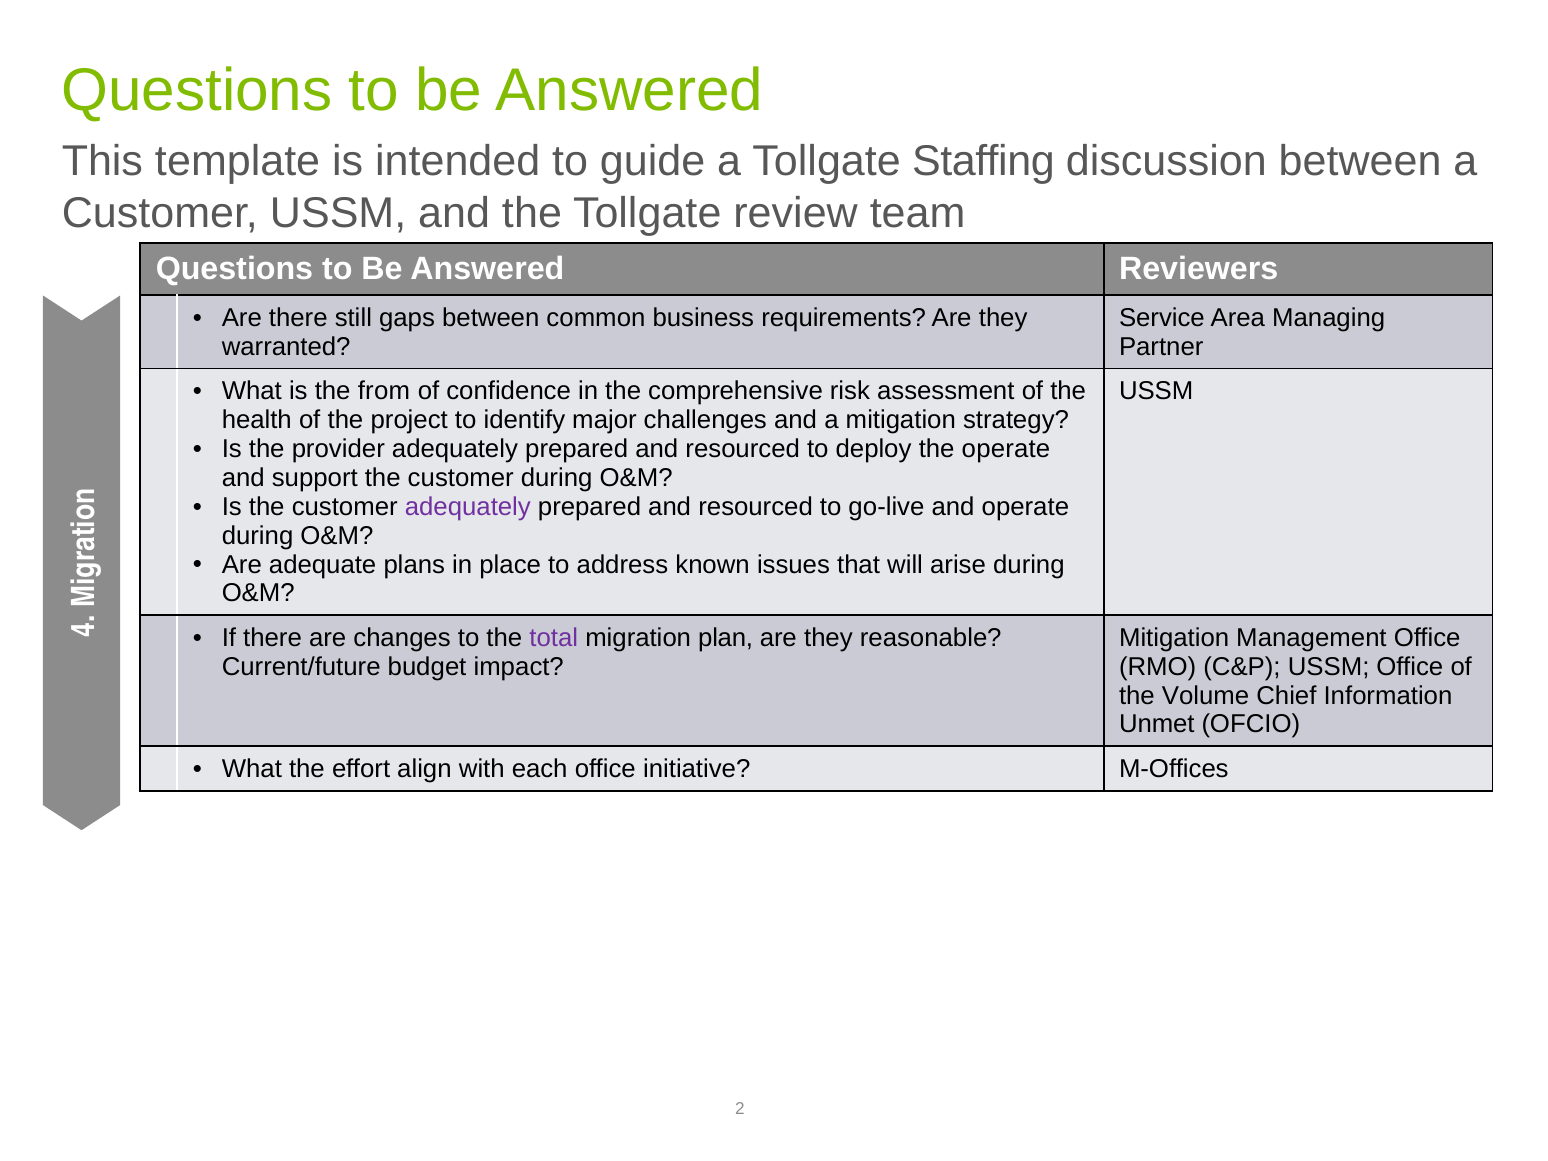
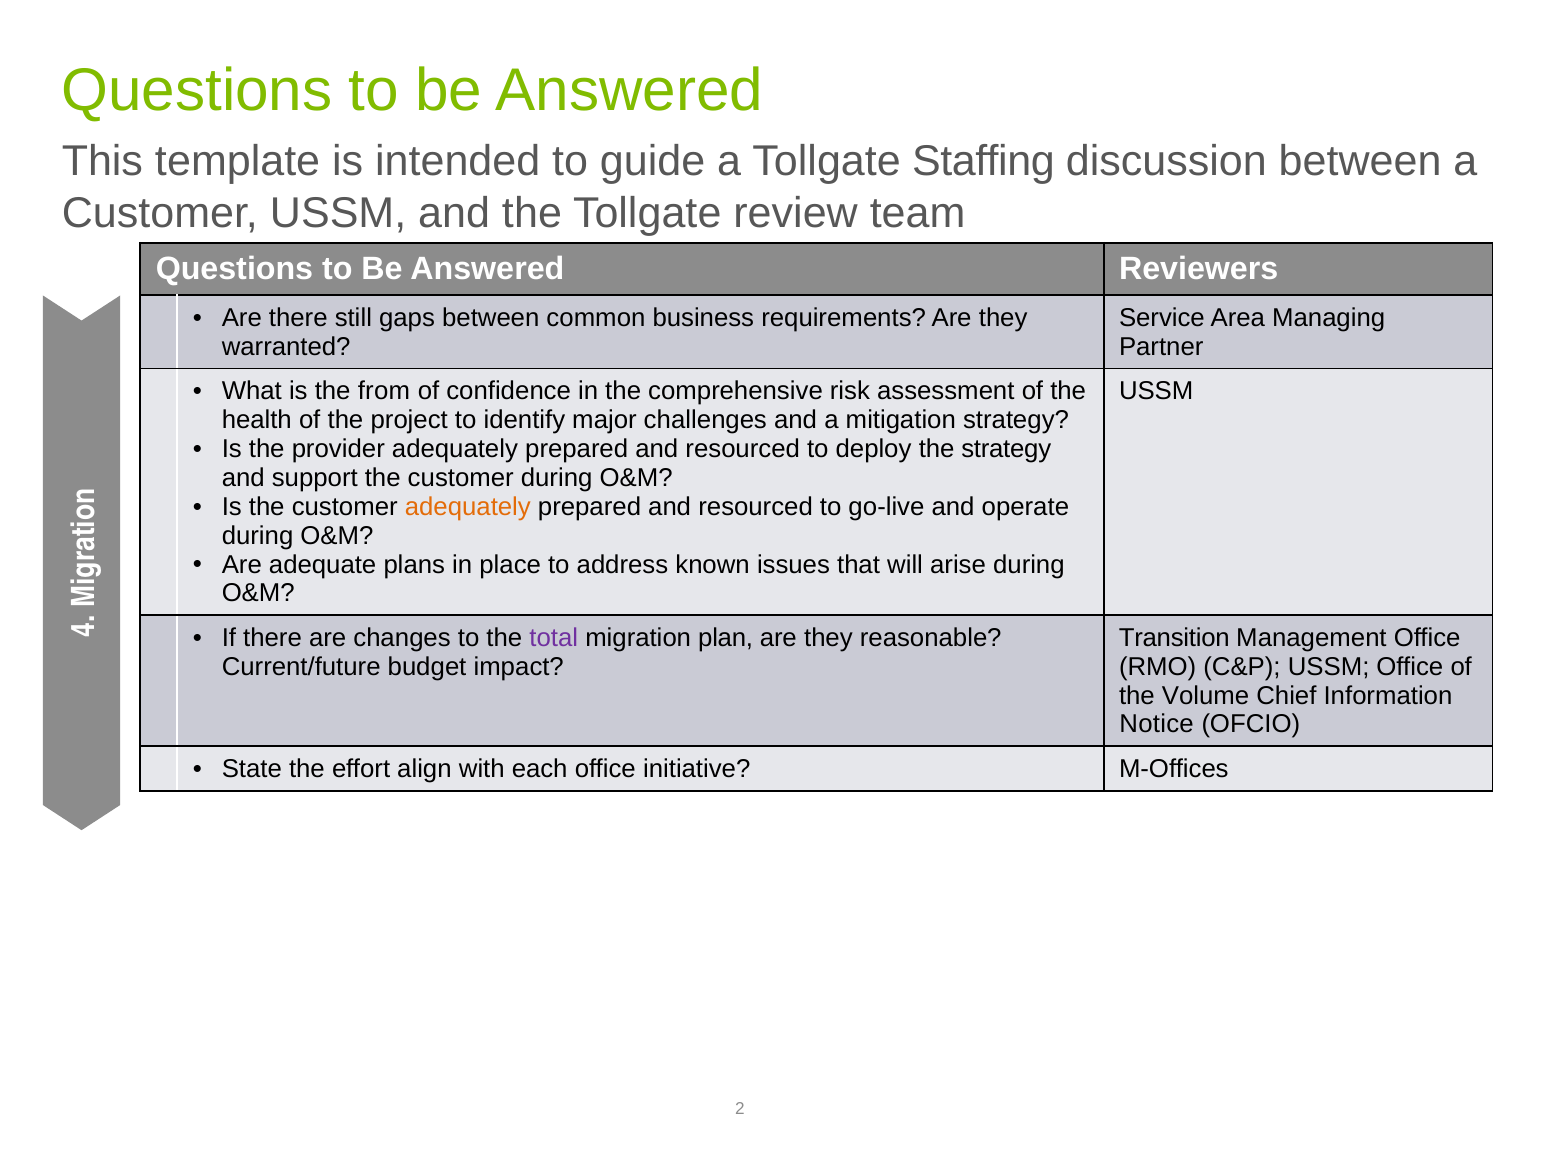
the operate: operate -> strategy
adequately at (468, 507) colour: purple -> orange
Mitigation at (1174, 638): Mitigation -> Transition
Unmet: Unmet -> Notice
What at (252, 769): What -> State
